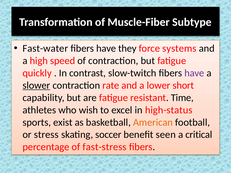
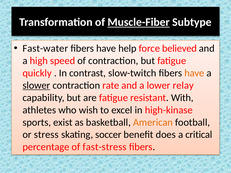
Muscle-Fiber underline: none -> present
they: they -> help
systems: systems -> believed
have at (194, 73) colour: purple -> orange
short: short -> relay
Time: Time -> With
high-status: high-status -> high-kinase
seen: seen -> does
